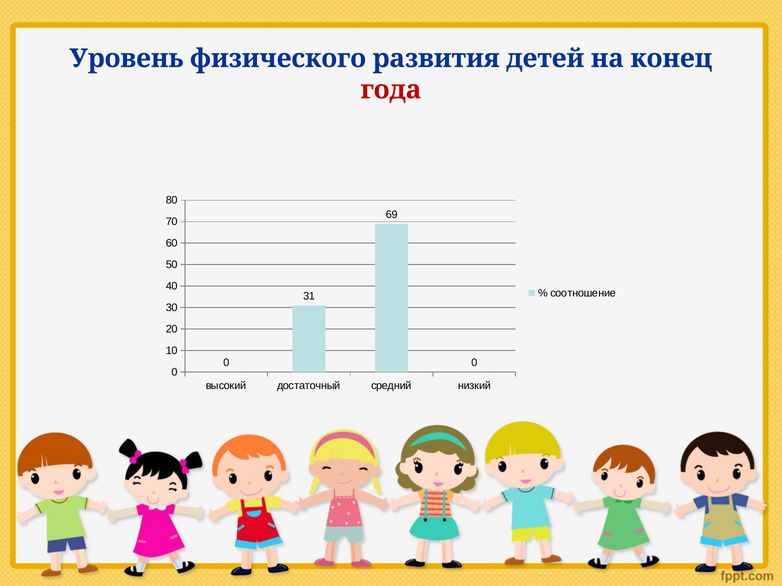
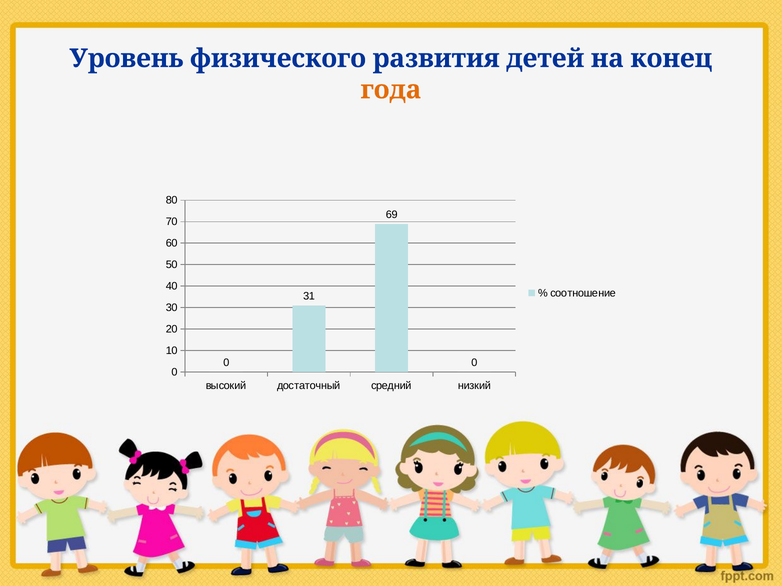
года colour: red -> orange
